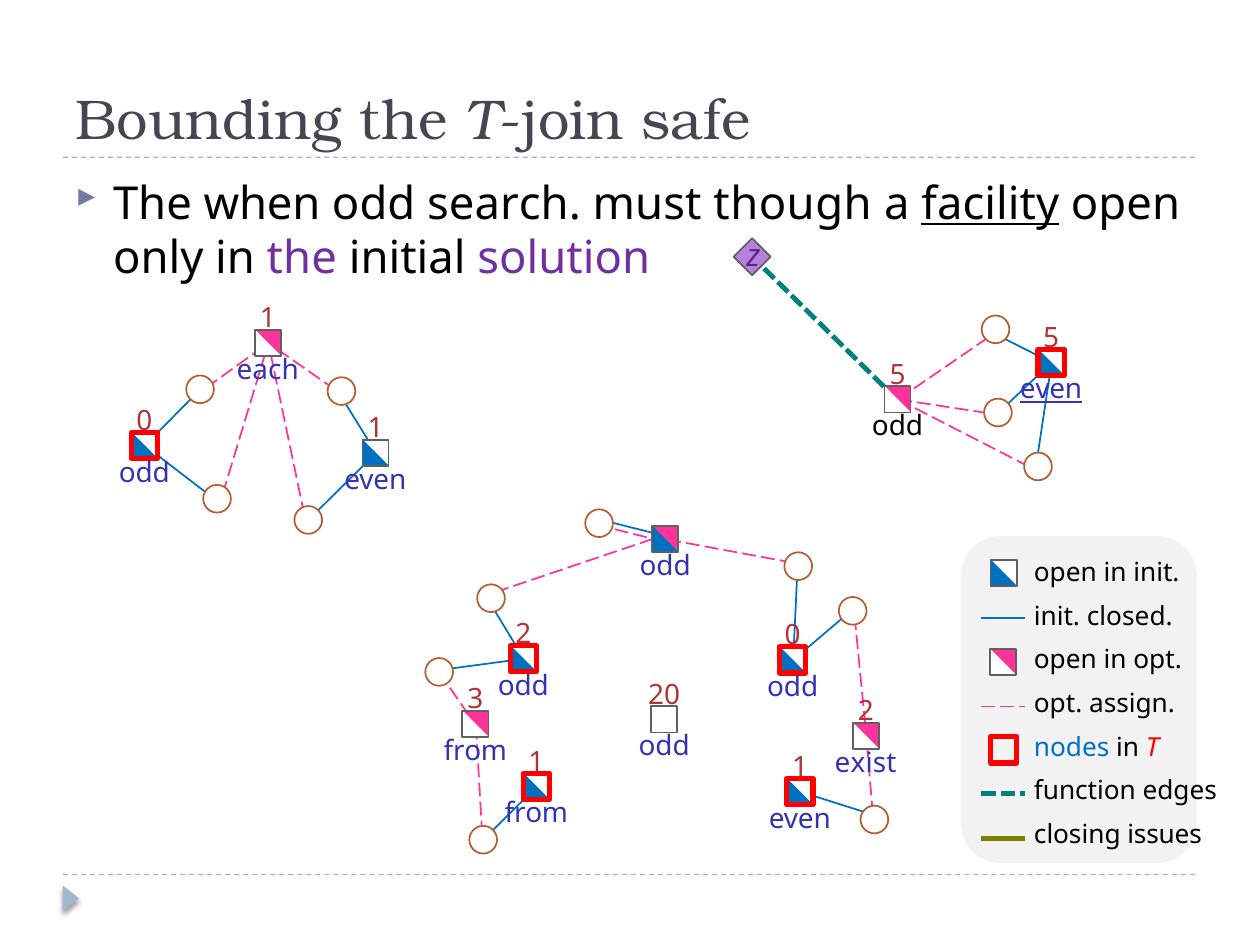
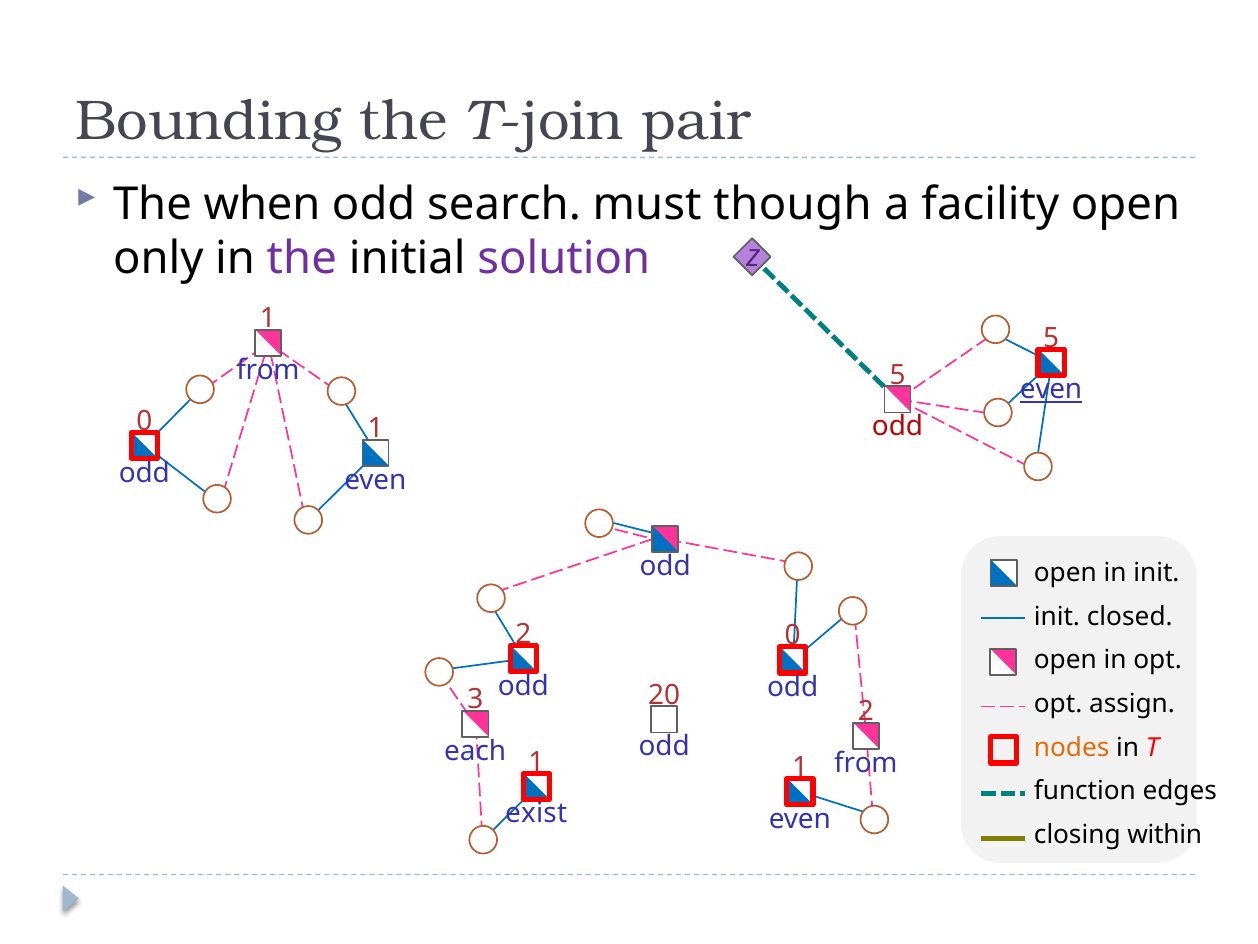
safe: safe -> pair
facility underline: present -> none
each at (268, 370): each -> from
odd at (898, 426) colour: black -> red
nodes colour: blue -> orange
from at (475, 751): from -> each
exist at (866, 763): exist -> from
from at (536, 813): from -> exist
issues: issues -> within
